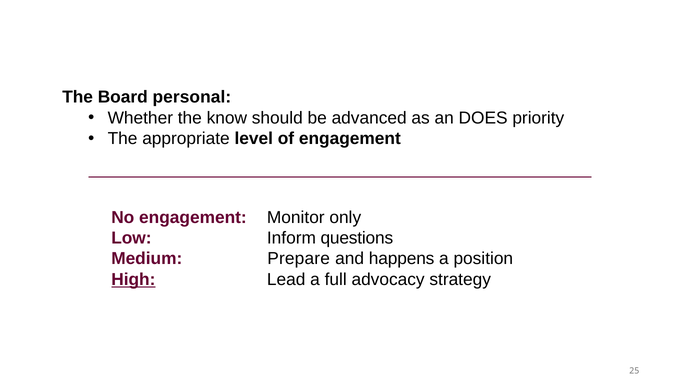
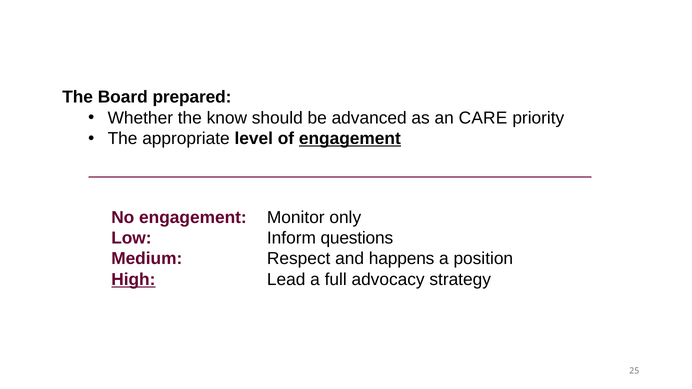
personal: personal -> prepared
DOES: DOES -> CARE
engagement at (350, 139) underline: none -> present
Prepare: Prepare -> Respect
